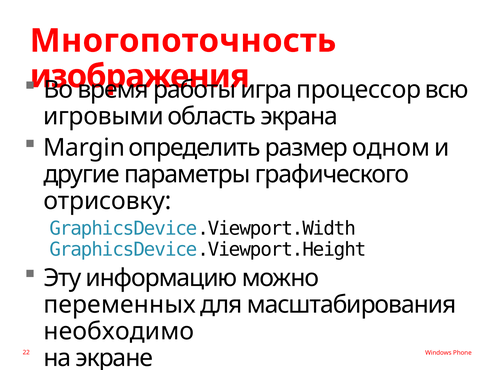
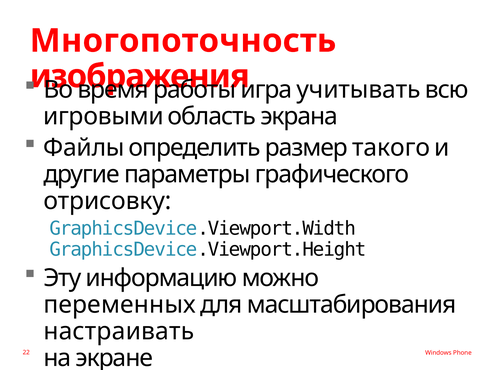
процессор: процессор -> учитывать
Margin: Margin -> Файлы
одном: одном -> такого
необходимо: необходимо -> настраивать
